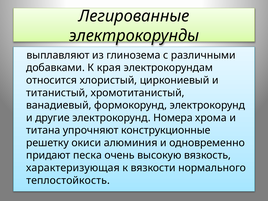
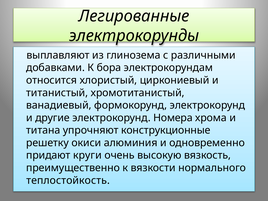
края: края -> бора
песка: песка -> круги
характеризующая: характеризующая -> преимущественно
